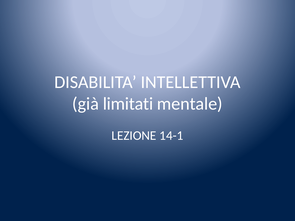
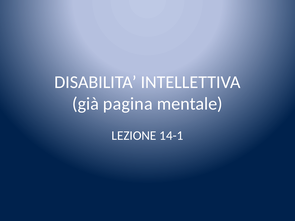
limitati: limitati -> pagina
